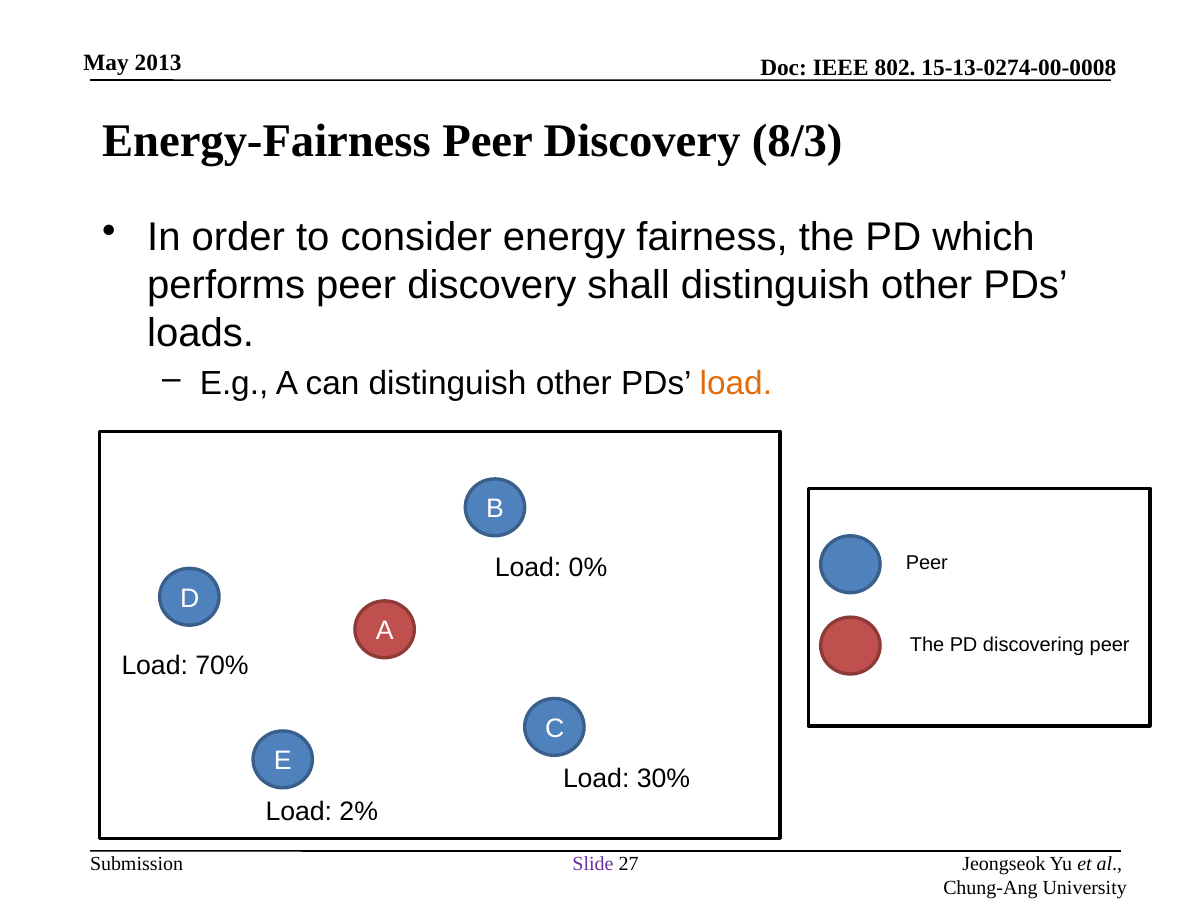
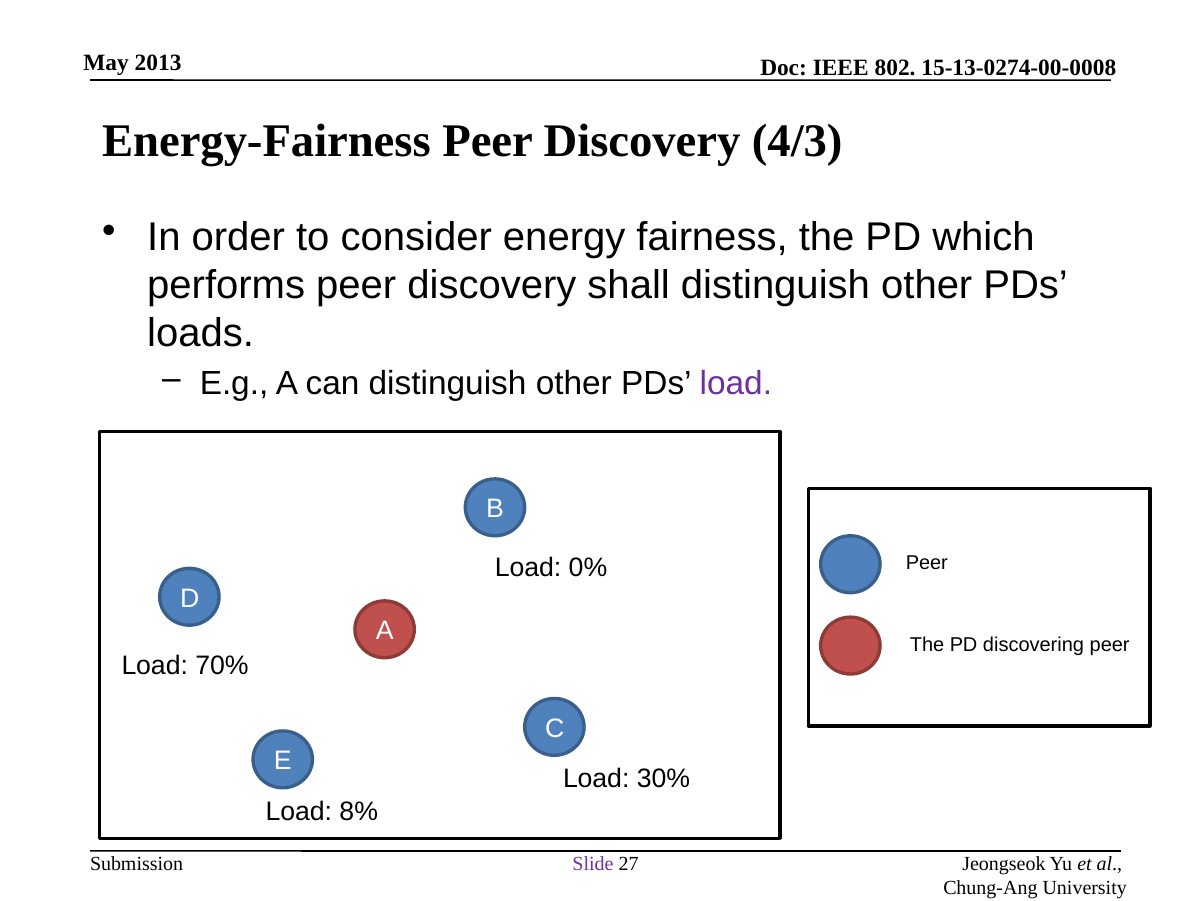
8/3: 8/3 -> 4/3
load at (736, 384) colour: orange -> purple
2%: 2% -> 8%
